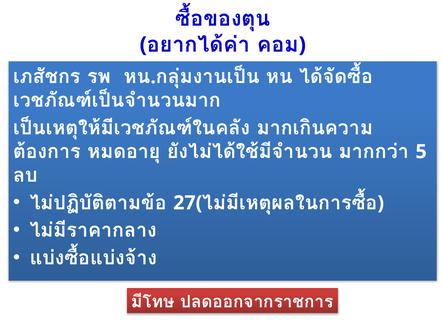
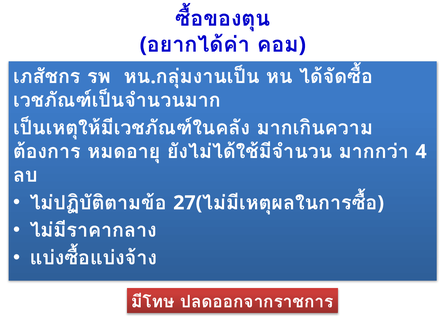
5: 5 -> 4
